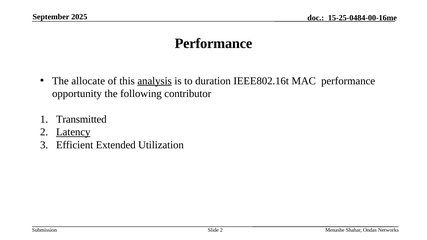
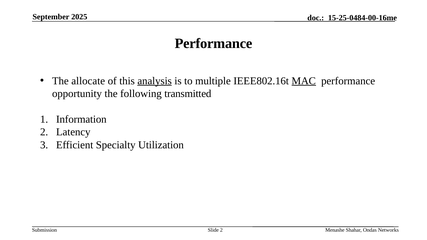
duration: duration -> multiple
MAC underline: none -> present
contributor: contributor -> transmitted
Transmitted: Transmitted -> Information
Latency underline: present -> none
Extended: Extended -> Specialty
